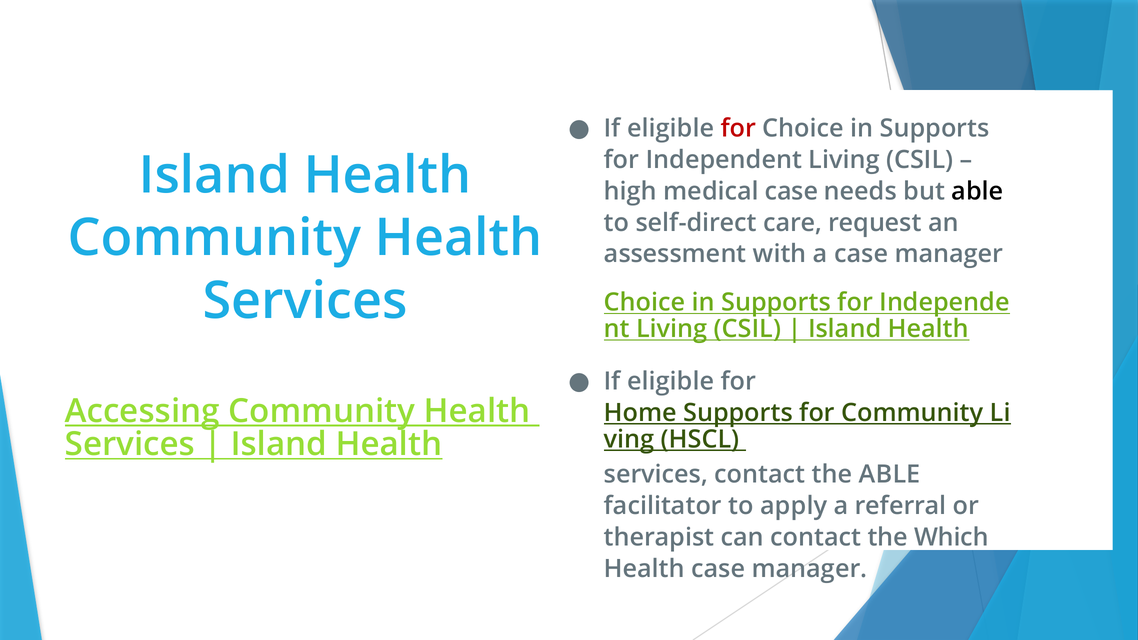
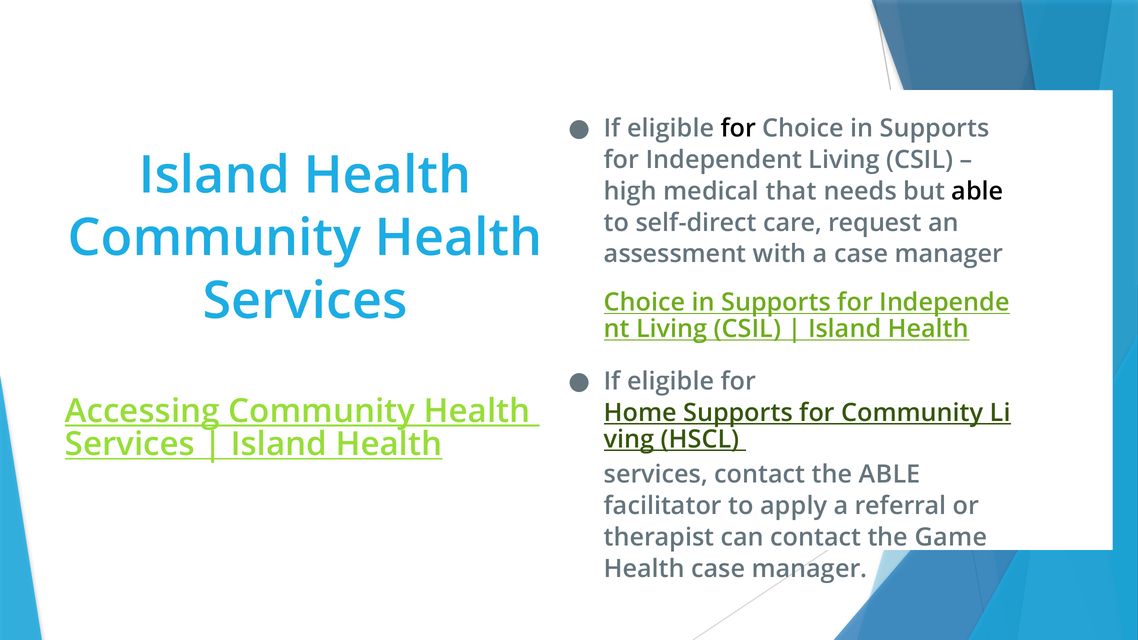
for at (738, 129) colour: red -> black
medical case: case -> that
Which: Which -> Game
